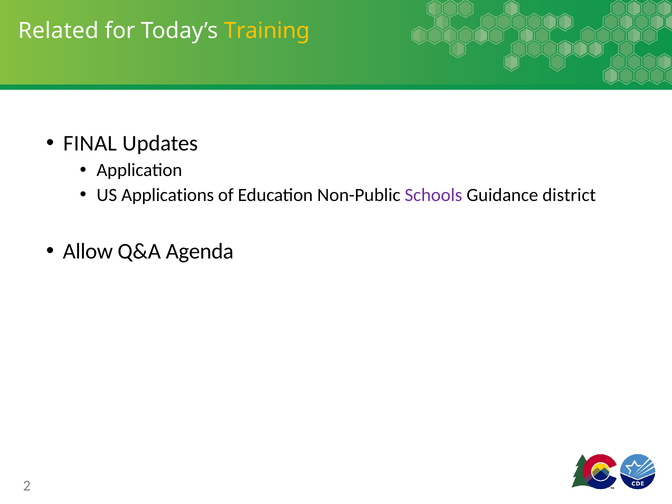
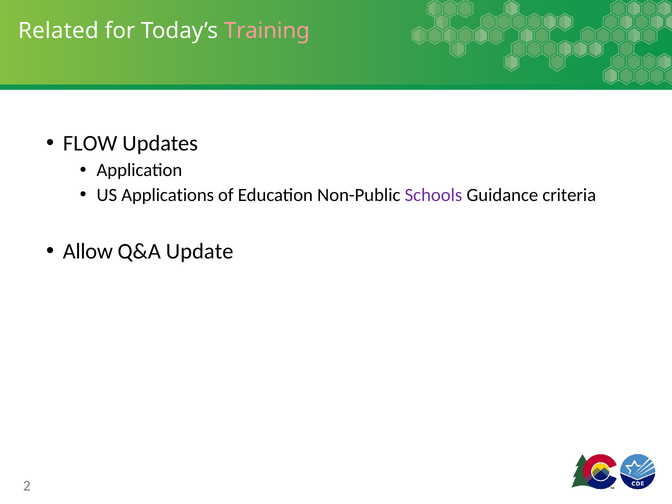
Training colour: yellow -> pink
FINAL: FINAL -> FLOW
district: district -> criteria
Agenda: Agenda -> Update
